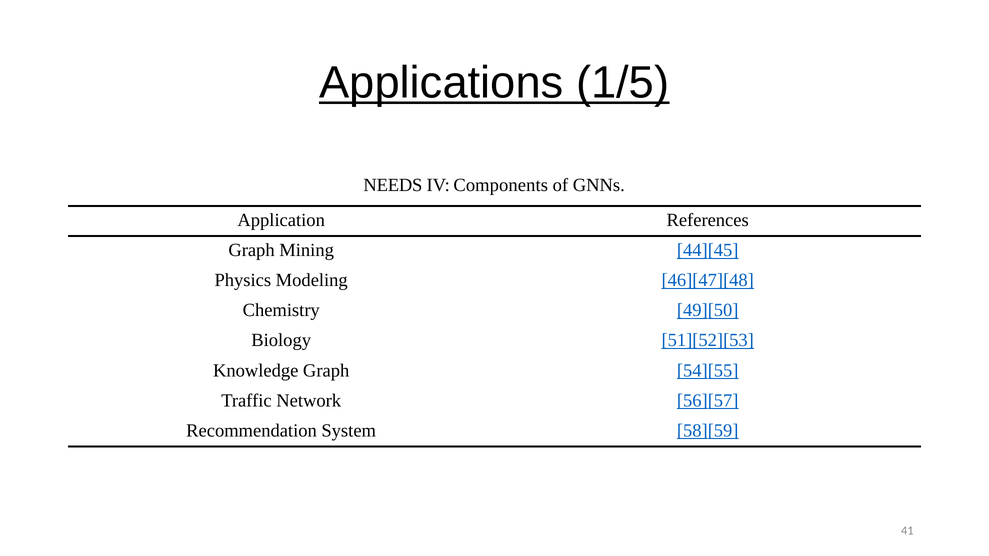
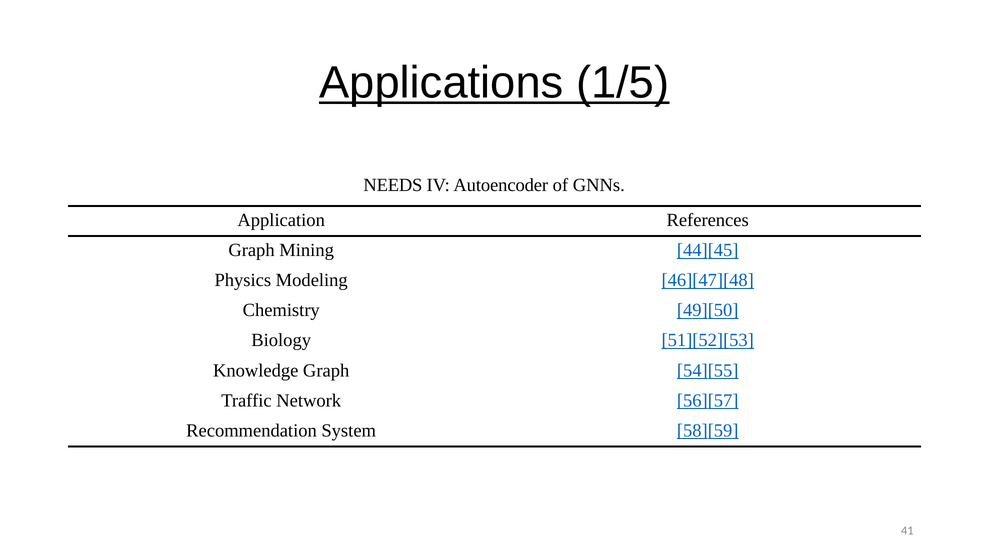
Components: Components -> Autoencoder
